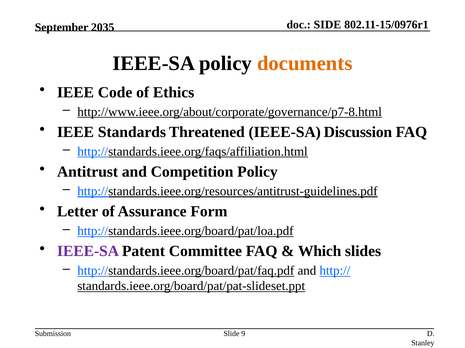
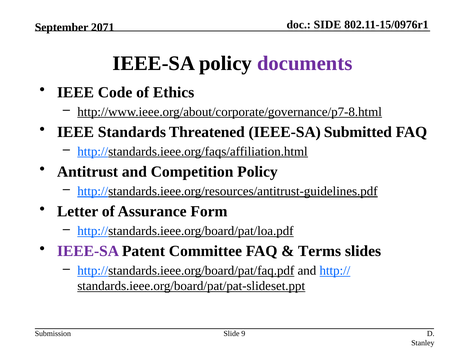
2035: 2035 -> 2071
documents colour: orange -> purple
Discussion: Discussion -> Submitted
Which: Which -> Terms
